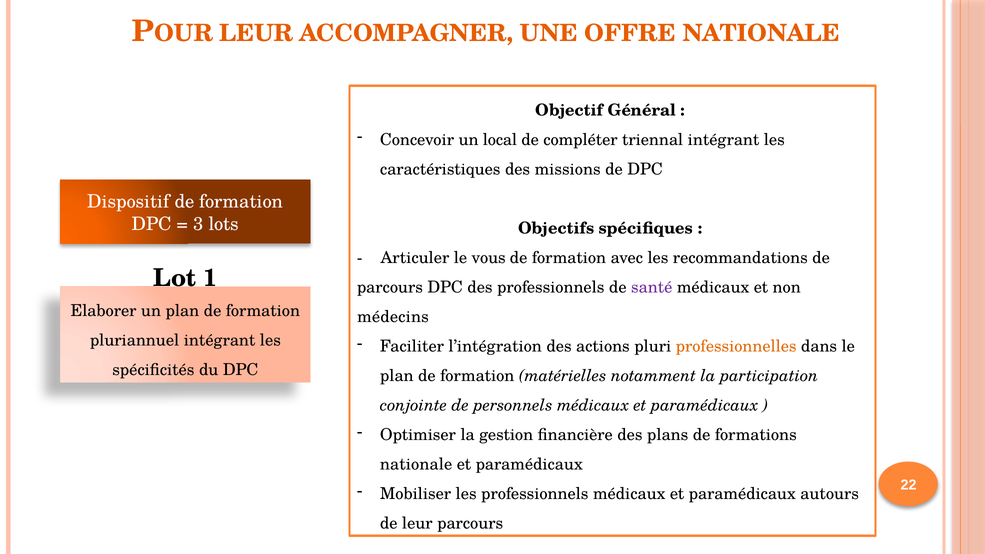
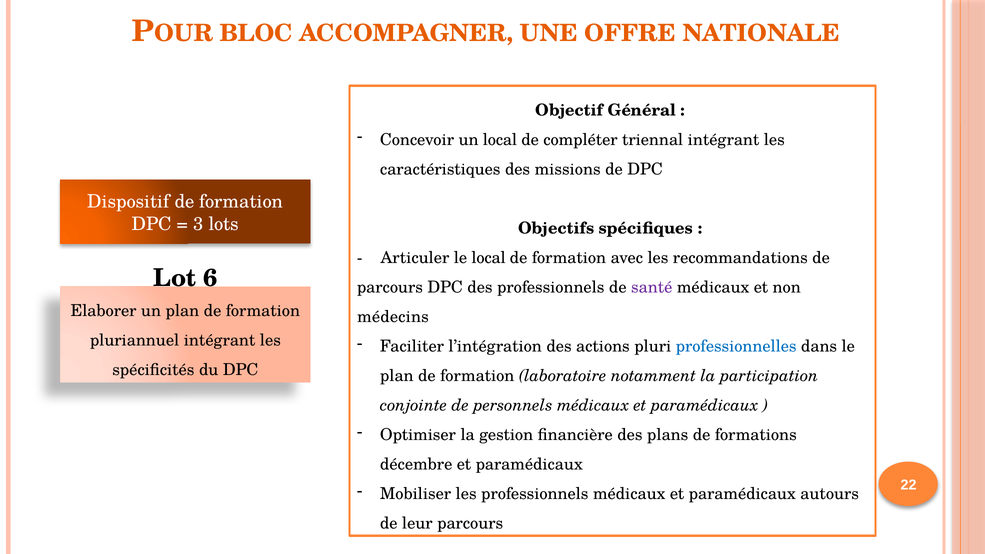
LEUR at (256, 34): LEUR -> BLOC
le vous: vous -> local
1: 1 -> 6
professionnelles colour: orange -> blue
matérielles: matérielles -> laboratoire
nationale at (416, 464): nationale -> décembre
